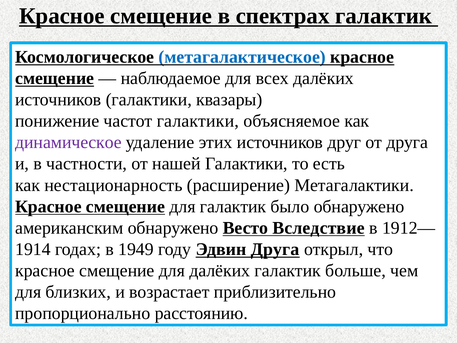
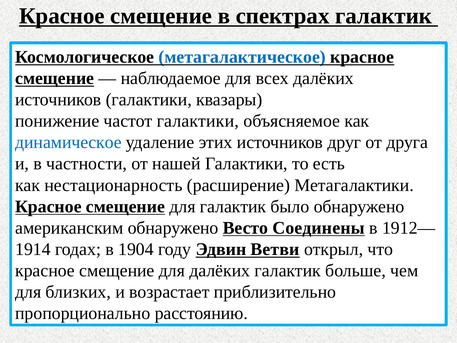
динамическое colour: purple -> blue
Вследствие: Вследствие -> Соединены
1949: 1949 -> 1904
Эдвин Друга: Друга -> Ветви
